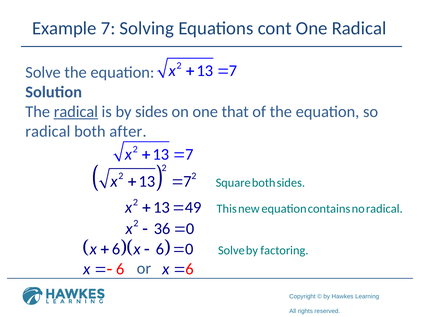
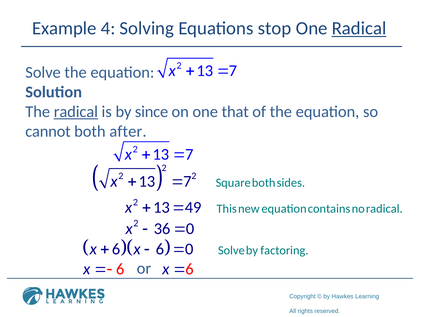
Example 7: 7 -> 4
cont: cont -> stop
Radical at (359, 28) underline: none -> present
by sides: sides -> since
radical at (48, 132): radical -> cannot
